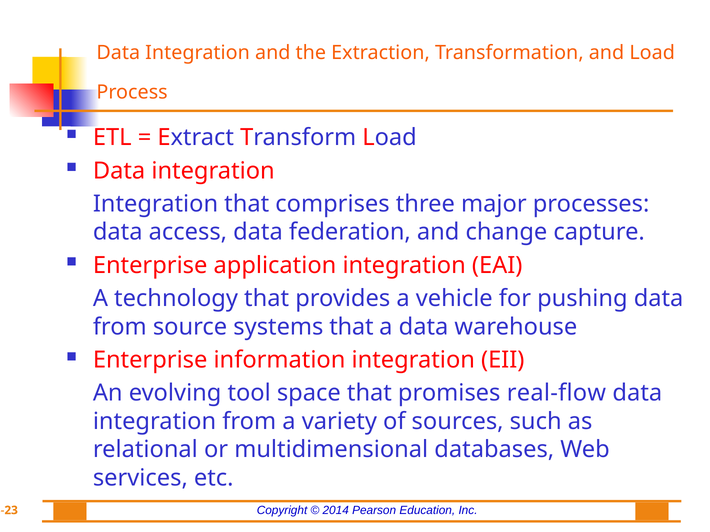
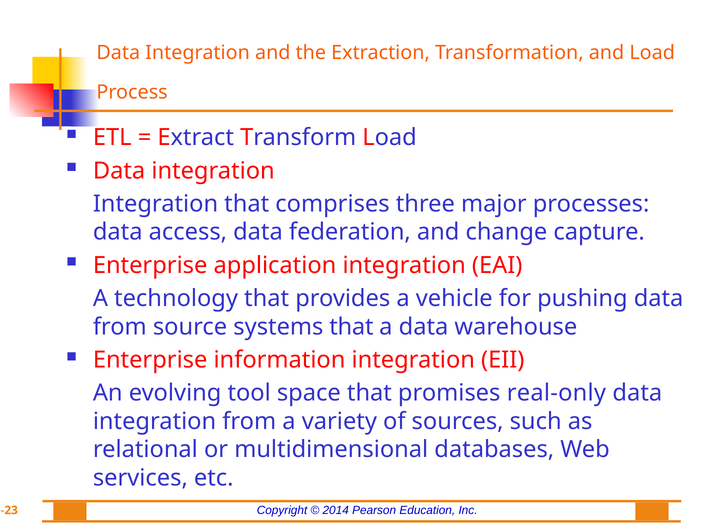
real-flow: real-flow -> real-only
